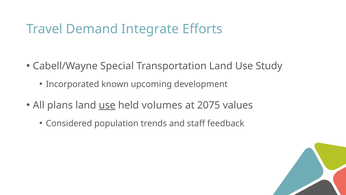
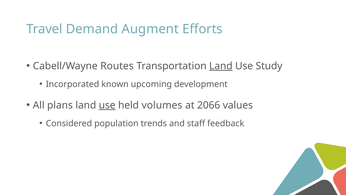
Integrate: Integrate -> Augment
Special: Special -> Routes
Land at (221, 66) underline: none -> present
2075: 2075 -> 2066
